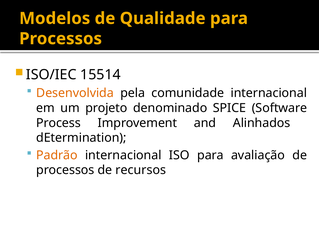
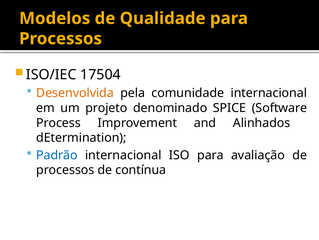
15514: 15514 -> 17504
Padrão colour: orange -> blue
recursos: recursos -> contínua
